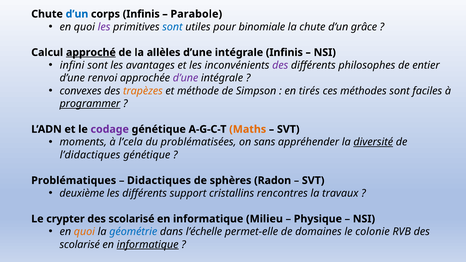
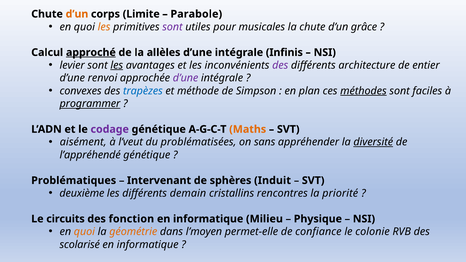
d’un at (77, 14) colour: blue -> orange
corps Infinis: Infinis -> Limite
les at (104, 27) colour: purple -> orange
sont at (172, 27) colour: blue -> purple
binomiale: binomiale -> musicales
infini: infini -> levier
les at (117, 65) underline: none -> present
philosophes: philosophes -> architecture
trapèzes colour: orange -> blue
tirés: tirés -> plan
méthodes underline: none -> present
moments: moments -> aisément
l’cela: l’cela -> l’veut
l’didactiques: l’didactiques -> l’appréhendé
Didactiques: Didactiques -> Intervenant
Radon: Radon -> Induit
support: support -> demain
travaux: travaux -> priorité
crypter: crypter -> circuits
scolarisé at (131, 219): scolarisé -> fonction
géométrie colour: blue -> orange
l’échelle: l’échelle -> l’moyen
domaines: domaines -> confiance
informatique at (148, 245) underline: present -> none
